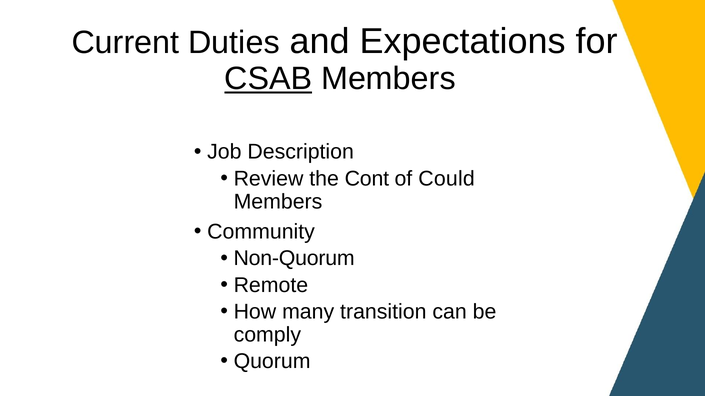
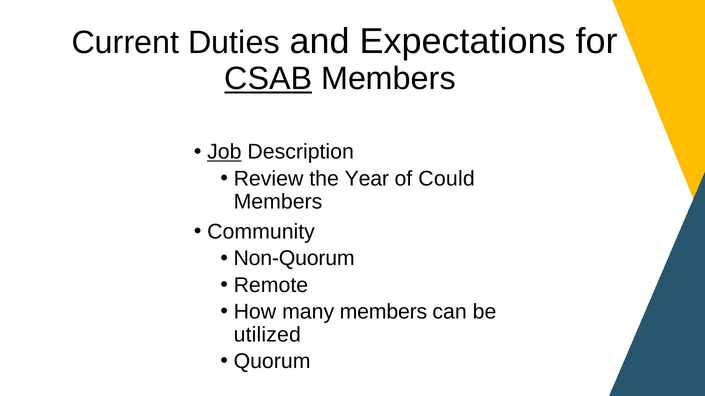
Job underline: none -> present
Cont: Cont -> Year
many transition: transition -> members
comply: comply -> utilized
